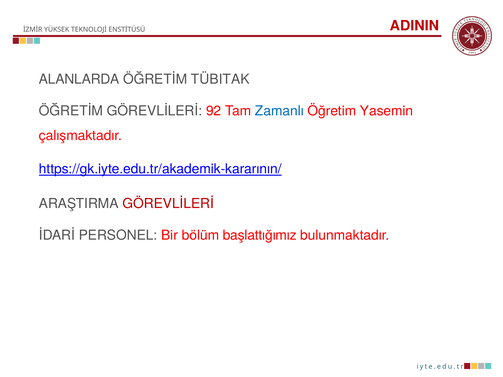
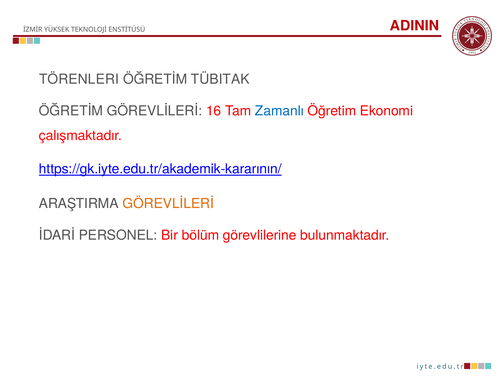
ALANLARDA: ALANLARDA -> TÖRENLERI
92: 92 -> 16
Yasemin: Yasemin -> Ekonomi
GÖREVLİLERİ at (168, 204) colour: red -> orange
başlattığımız: başlattığımız -> görevlilerine
